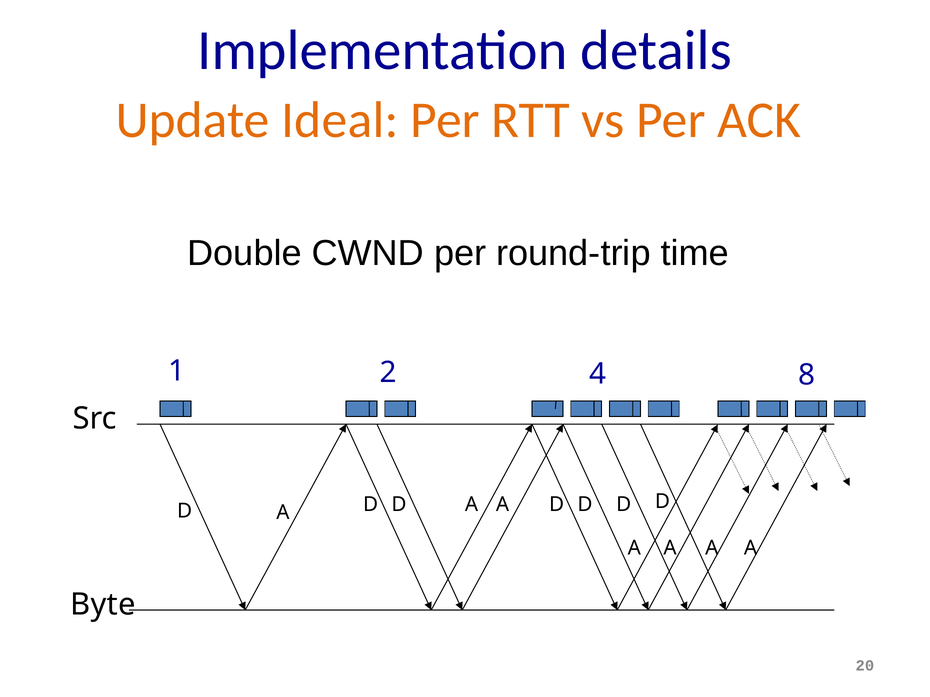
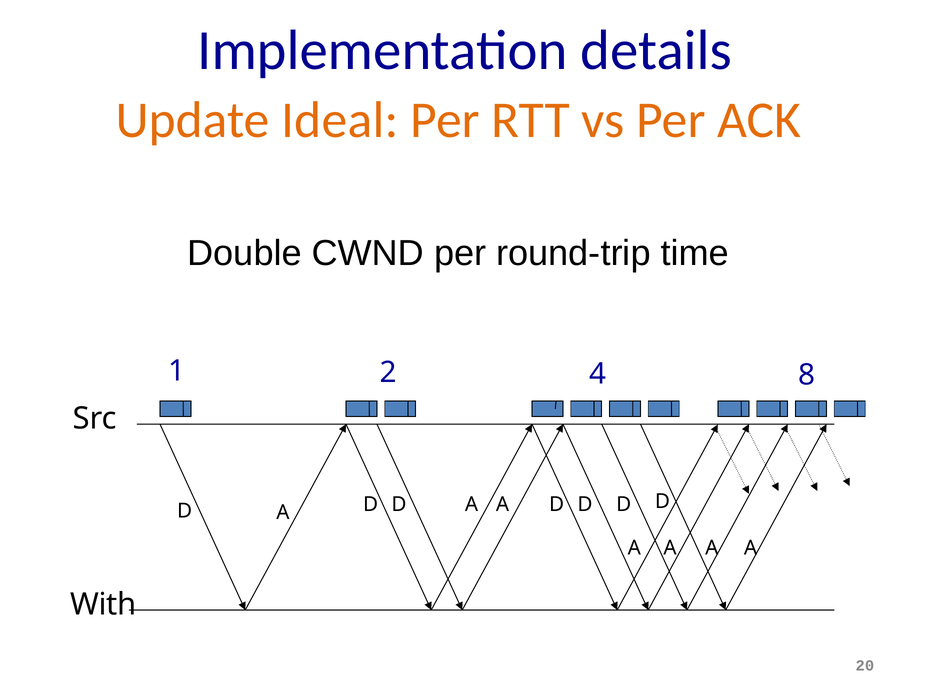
Byte: Byte -> With
